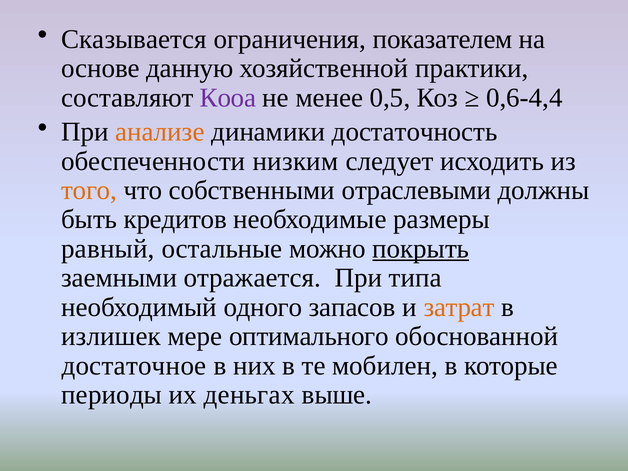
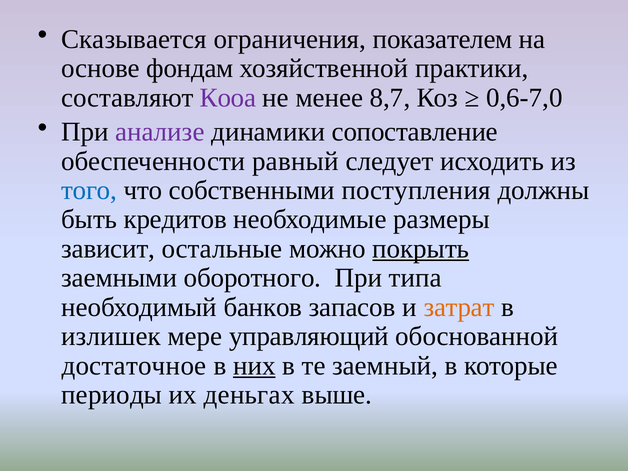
данную: данную -> фондам
0,5: 0,5 -> 8,7
0,6-4,4: 0,6-4,4 -> 0,6-7,0
анализе colour: orange -> purple
достаточность: достаточность -> сопоставление
низким: низким -> равный
того colour: orange -> blue
отраслевыми: отраслевыми -> поступления
равный: равный -> зависит
отражается: отражается -> оборотного
одного: одного -> банков
оптимального: оптимального -> управляющий
них underline: none -> present
мобилен: мобилен -> заемный
